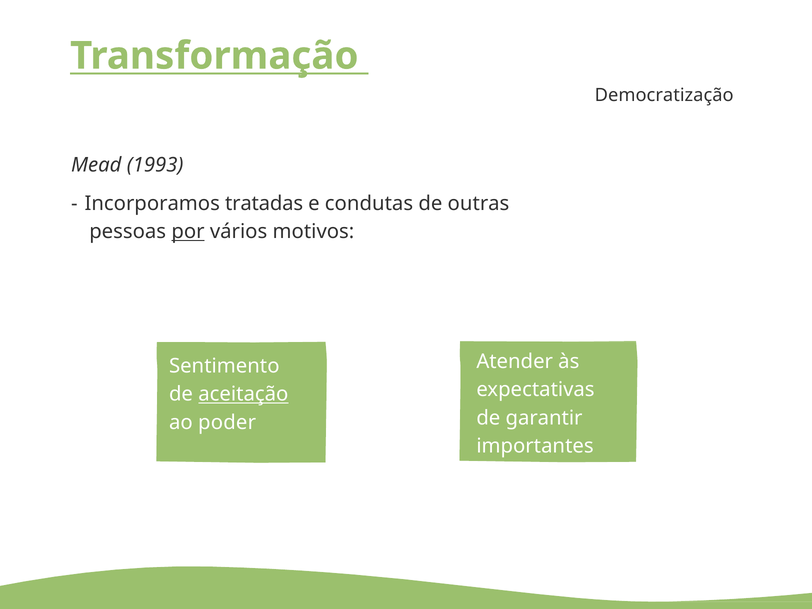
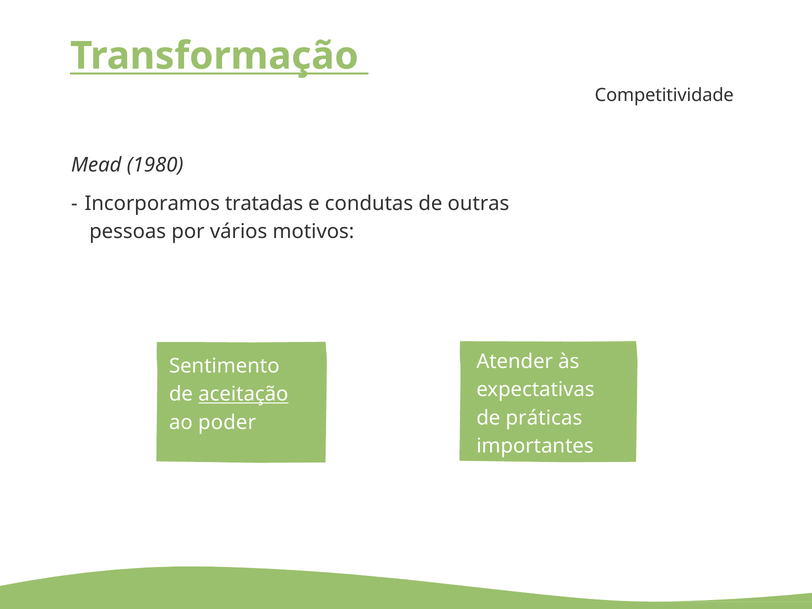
Democratização: Democratização -> Competitividade
1993: 1993 -> 1980
por underline: present -> none
garantir: garantir -> práticas
